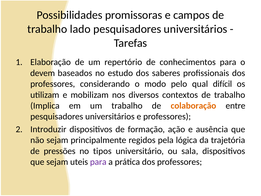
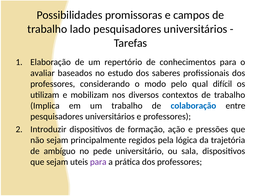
devem: devem -> avaliar
colaboração colour: orange -> blue
ausência: ausência -> pressões
pressões: pressões -> ambíguo
tipos: tipos -> pede
